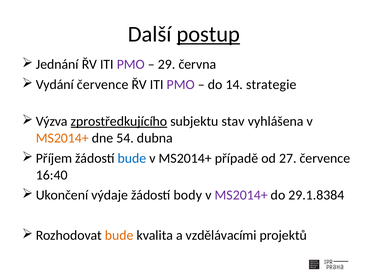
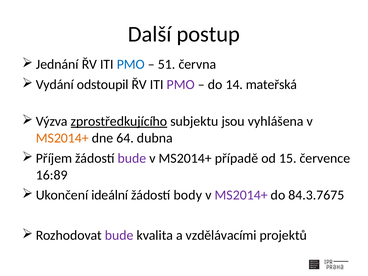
postup underline: present -> none
PMO at (131, 64) colour: purple -> blue
29: 29 -> 51
července at (103, 84): července -> odstoupil
strategie: strategie -> mateřská
stav: stav -> jsou
54: 54 -> 64
bude at (132, 158) colour: blue -> purple
27: 27 -> 15
16:40: 16:40 -> 16:89
výdaje: výdaje -> ideální
29.1.8384: 29.1.8384 -> 84.3.7675
bude at (119, 235) colour: orange -> purple
